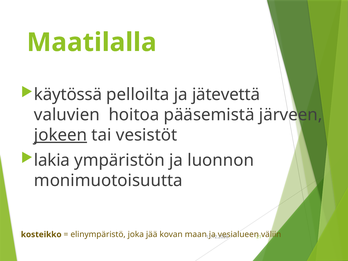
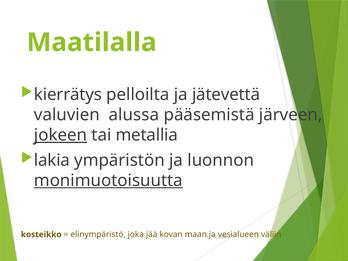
käytössä: käytössä -> kierrätys
hoitoa: hoitoa -> alussa
vesistöt: vesistöt -> metallia
monimuotoisuutta underline: none -> present
